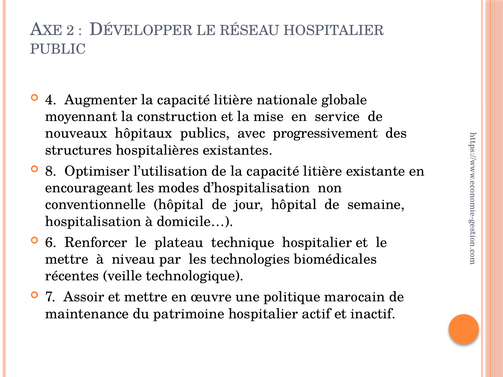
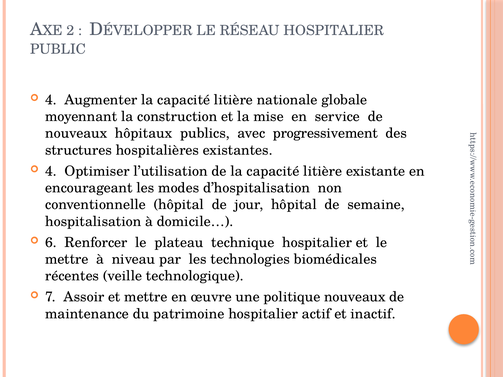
8 at (51, 171): 8 -> 4
politique marocain: marocain -> nouveaux
